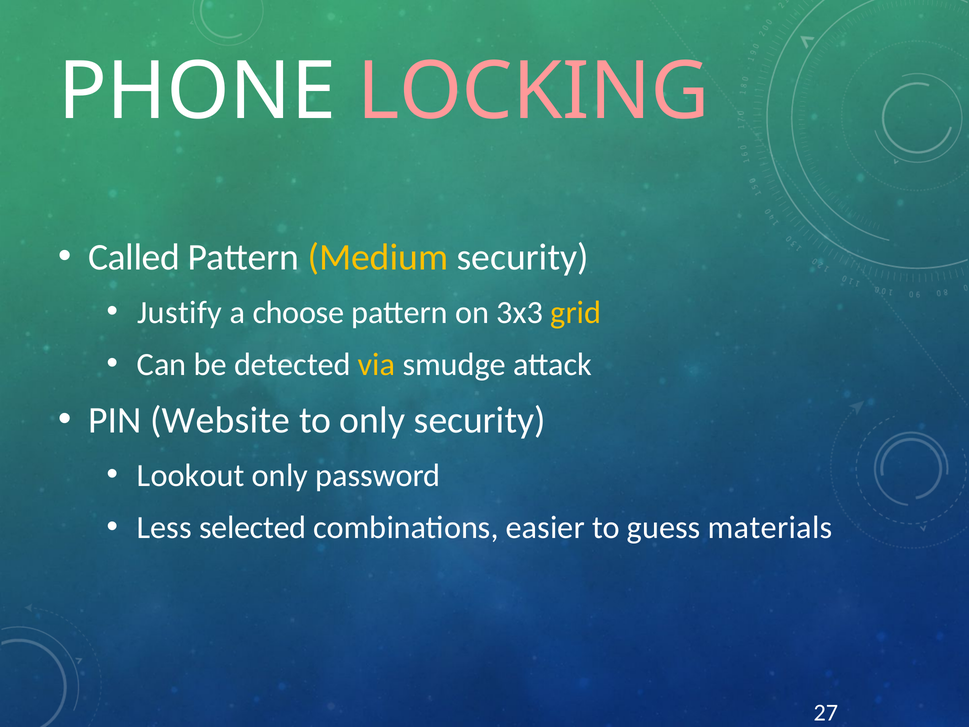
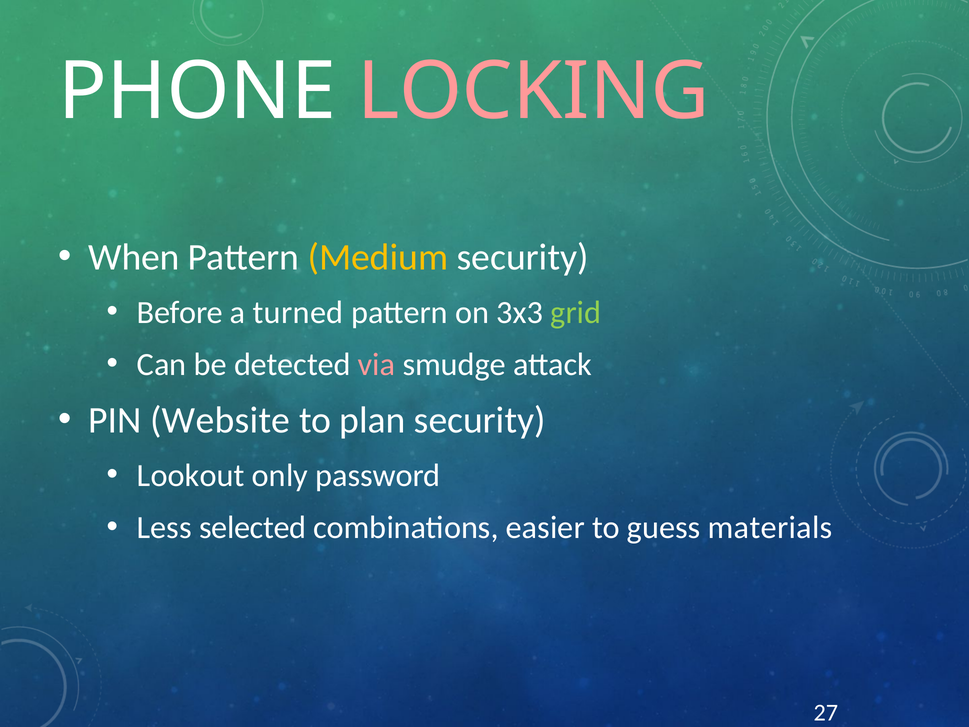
Called: Called -> When
Justify: Justify -> Before
choose: choose -> turned
grid colour: yellow -> light green
via colour: yellow -> pink
to only: only -> plan
